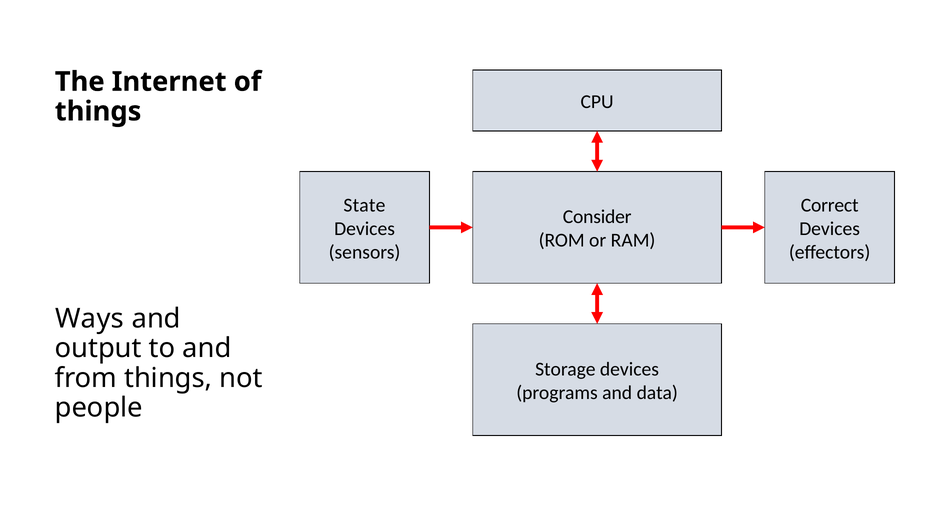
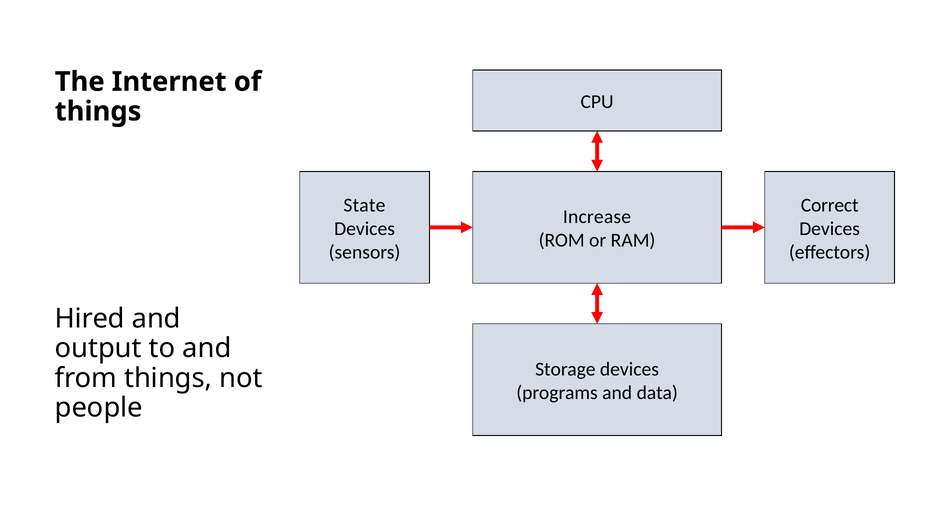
Consider: Consider -> Increase
Ways: Ways -> Hired
